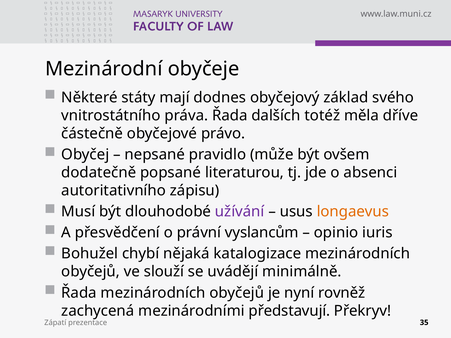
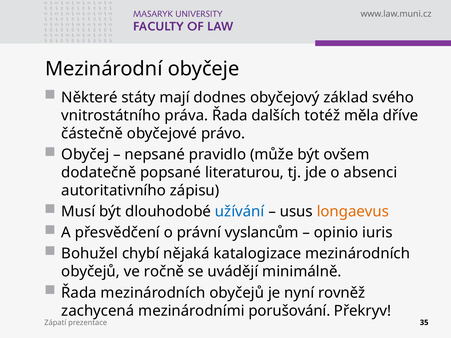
užívání colour: purple -> blue
slouží: slouží -> ročně
představují: představují -> porušování
